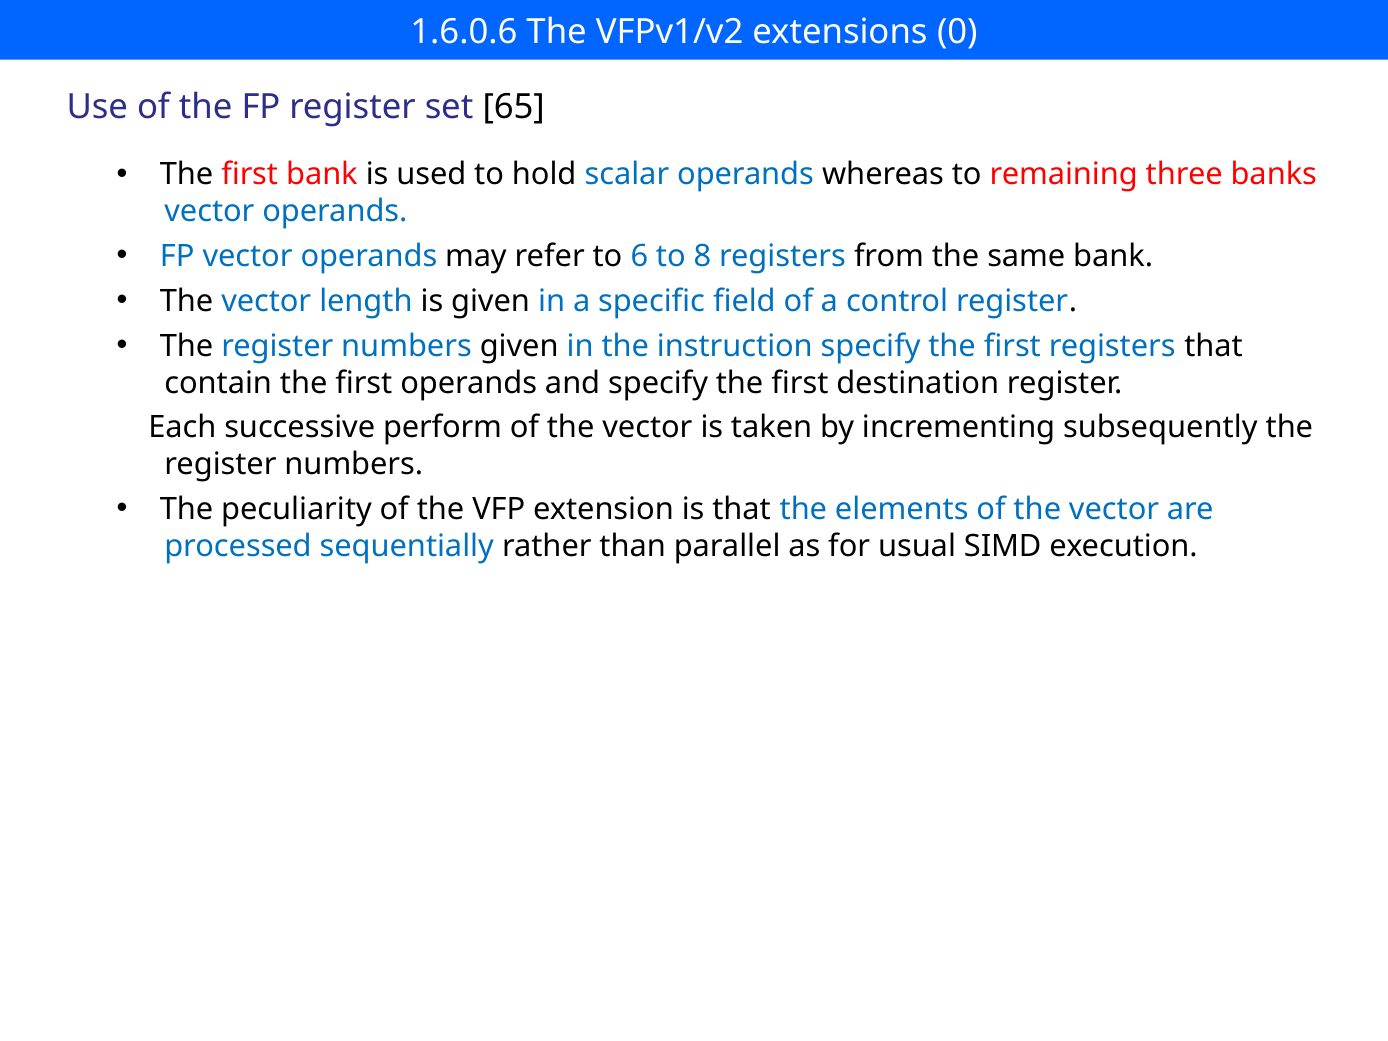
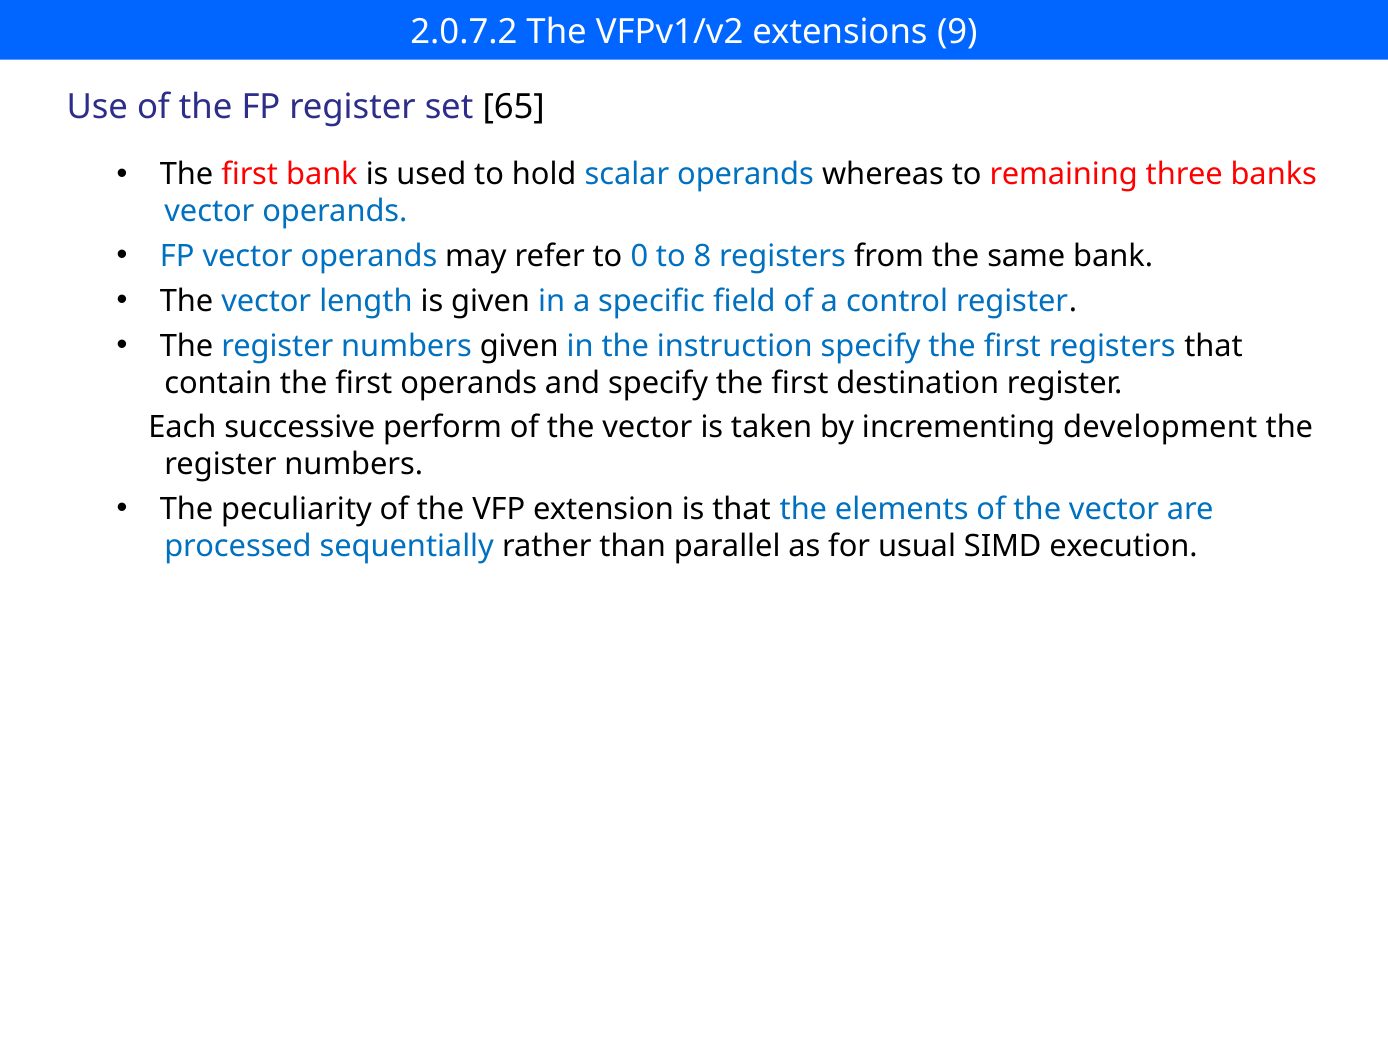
1.6.0.6: 1.6.0.6 -> 2.0.7.2
0: 0 -> 9
6: 6 -> 0
subsequently: subsequently -> development
